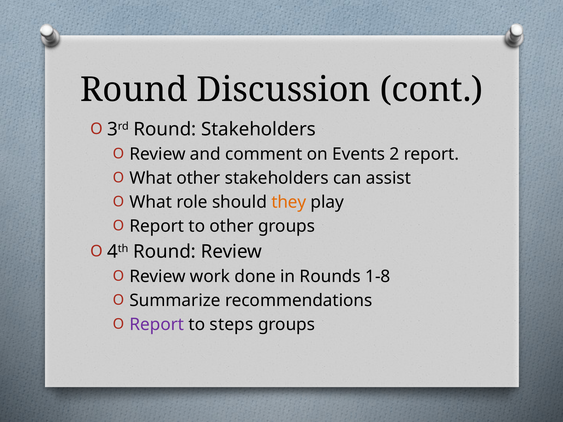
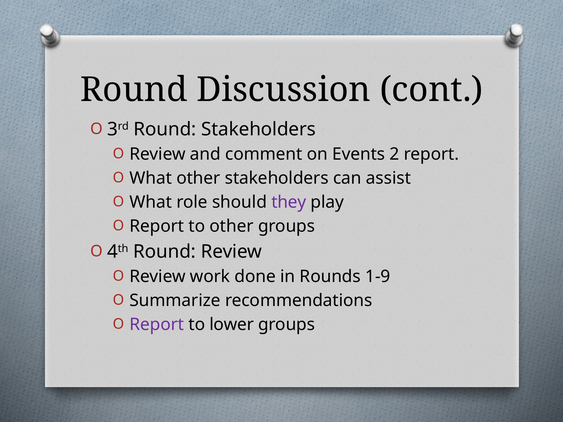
they colour: orange -> purple
1-8: 1-8 -> 1-9
steps: steps -> lower
